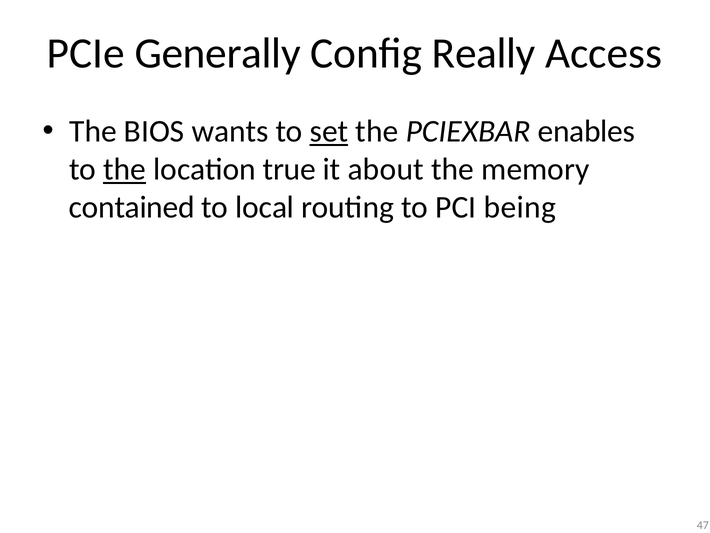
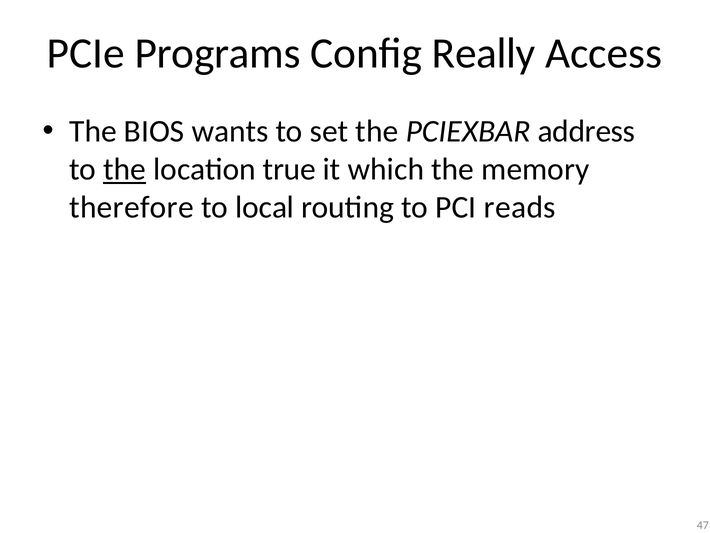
Generally: Generally -> Programs
set underline: present -> none
enables: enables -> address
about: about -> which
contained: contained -> therefore
being: being -> reads
